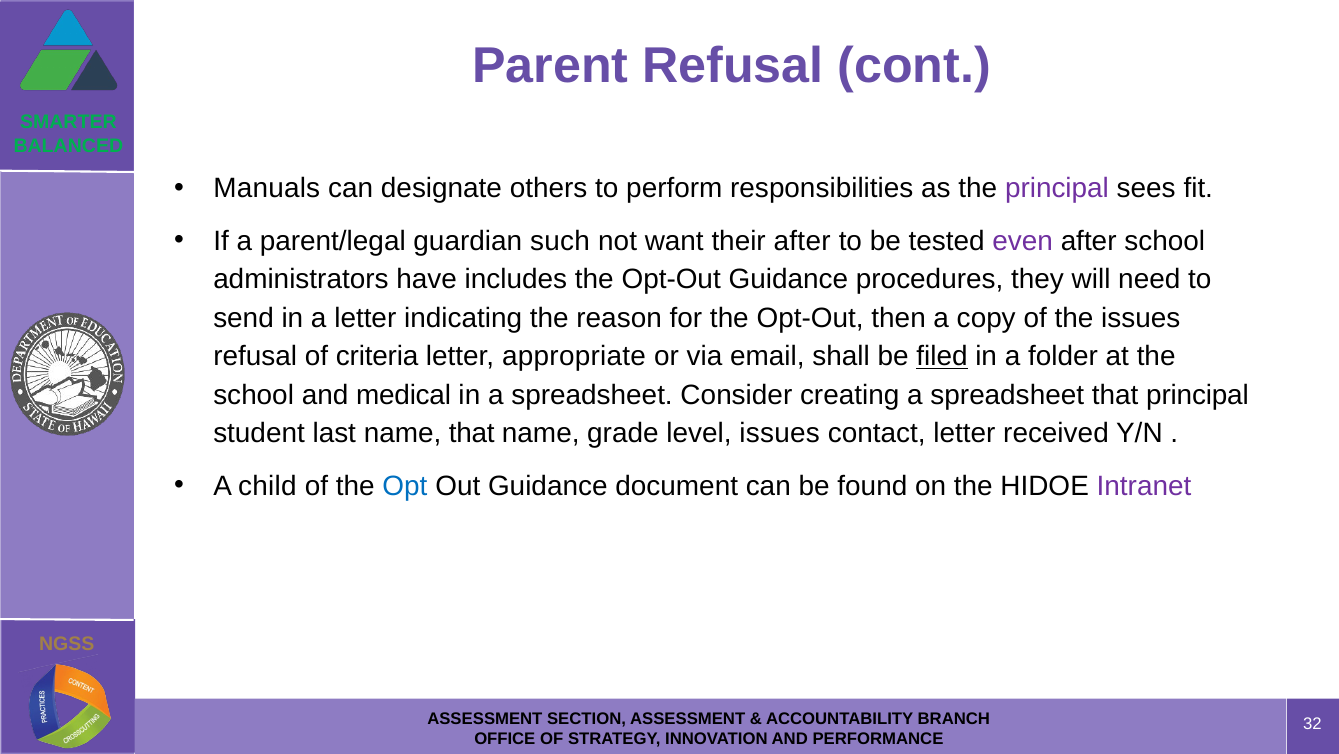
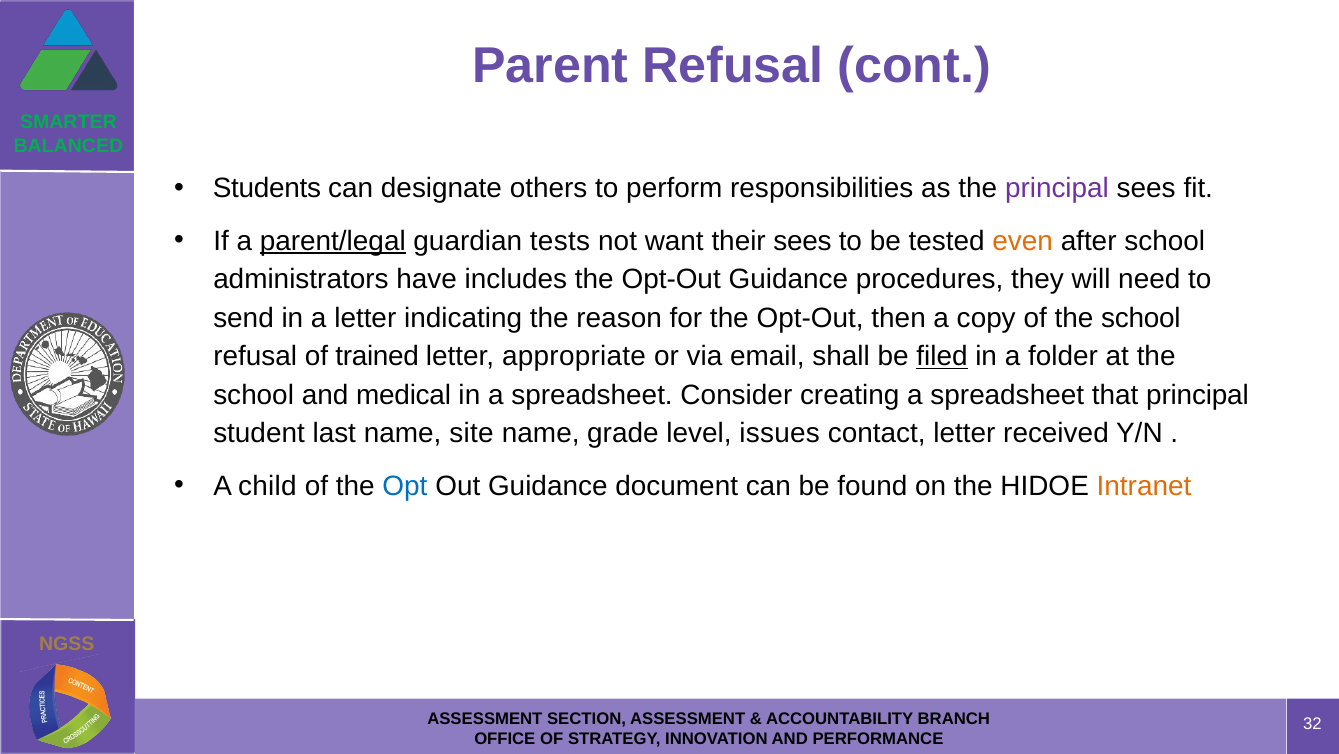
Manuals: Manuals -> Students
parent/legal underline: none -> present
such: such -> tests
their after: after -> sees
even colour: purple -> orange
of the issues: issues -> school
criteria: criteria -> trained
name that: that -> site
Intranet colour: purple -> orange
